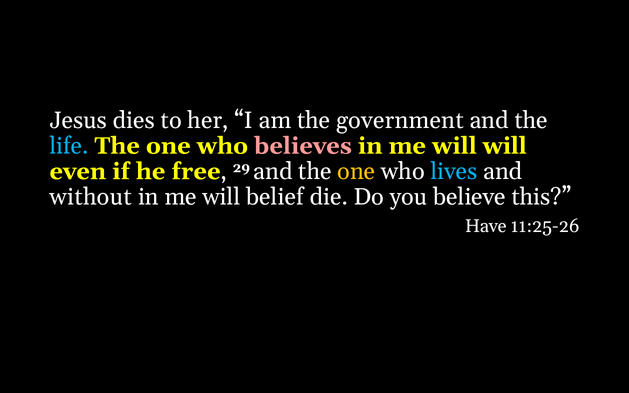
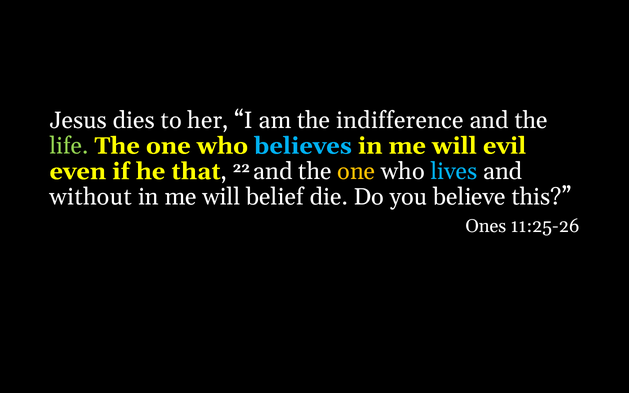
government: government -> indifference
life colour: light blue -> light green
believes colour: pink -> light blue
will will: will -> evil
free: free -> that
29: 29 -> 22
Have: Have -> Ones
